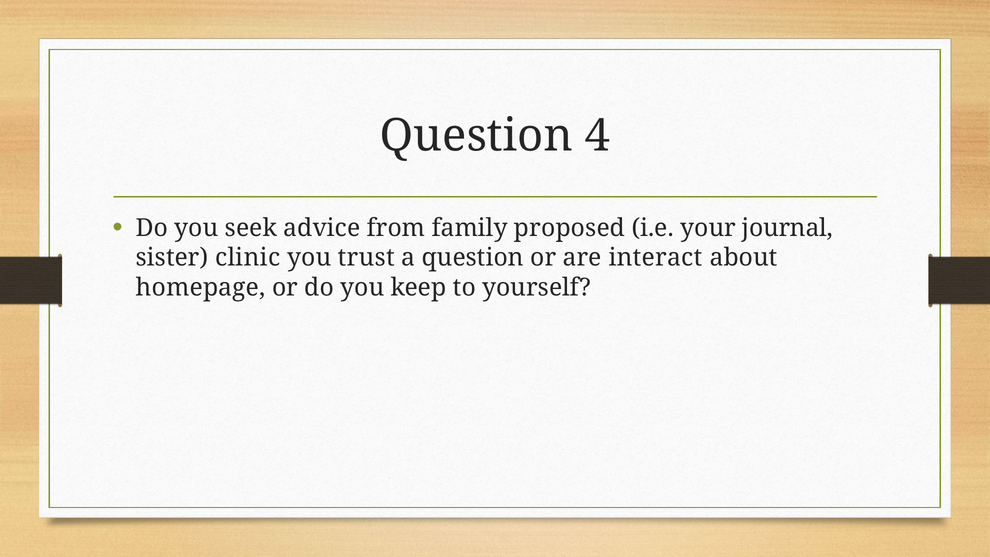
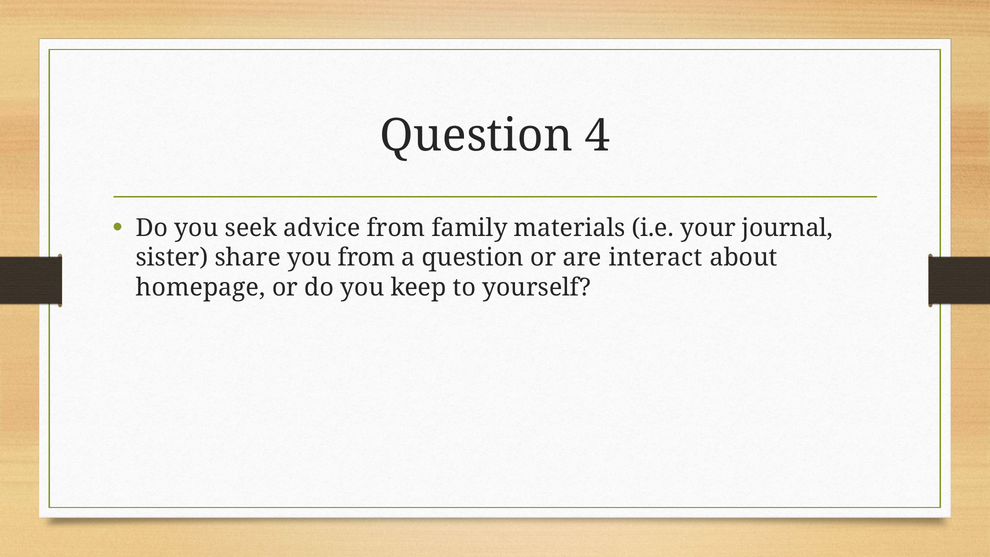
proposed: proposed -> materials
clinic: clinic -> share
you trust: trust -> from
